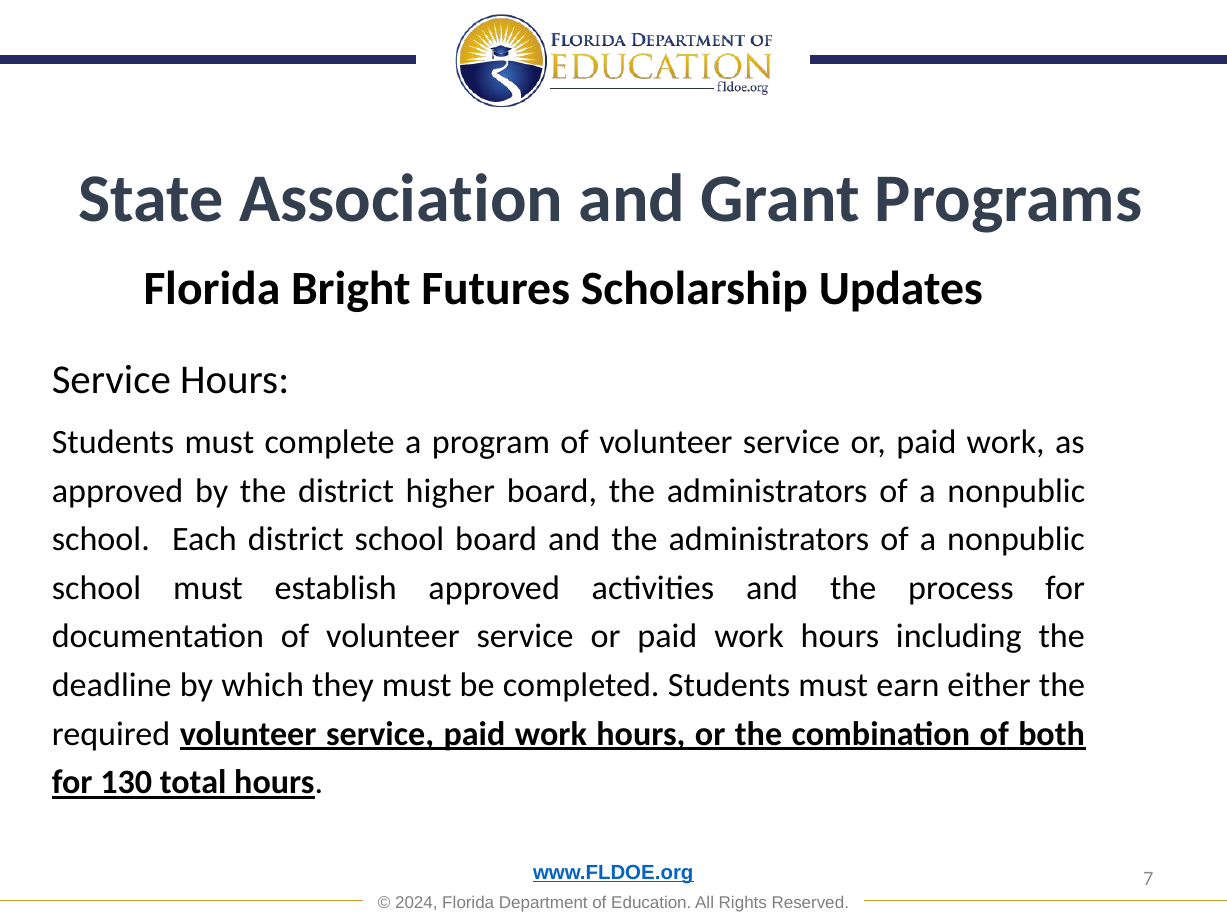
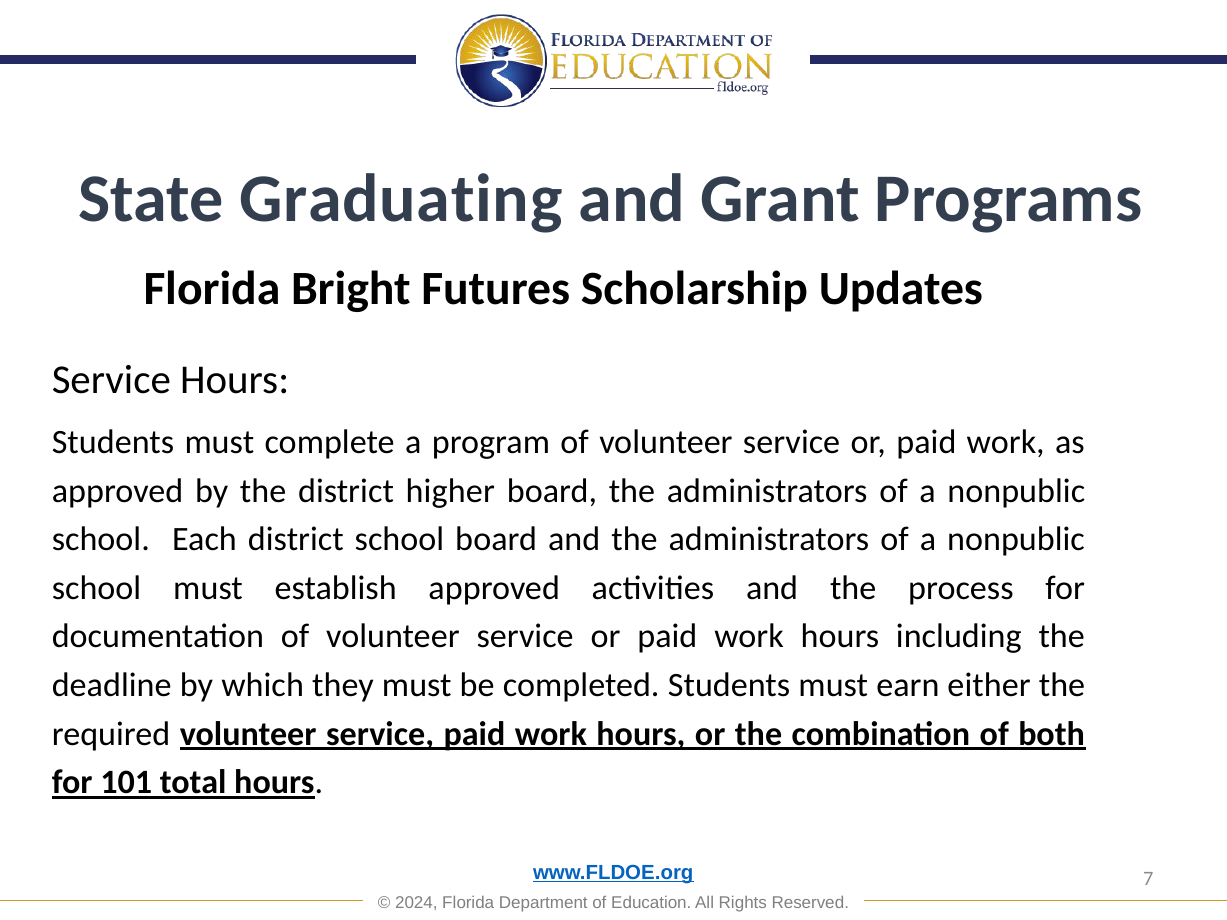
Association: Association -> Graduating
130: 130 -> 101
